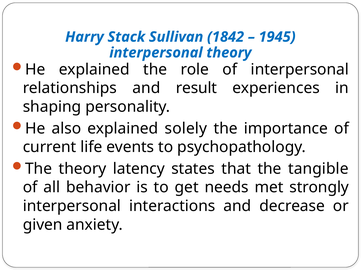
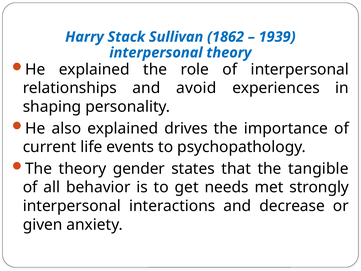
1842: 1842 -> 1862
1945: 1945 -> 1939
result: result -> avoid
solely: solely -> drives
latency: latency -> gender
